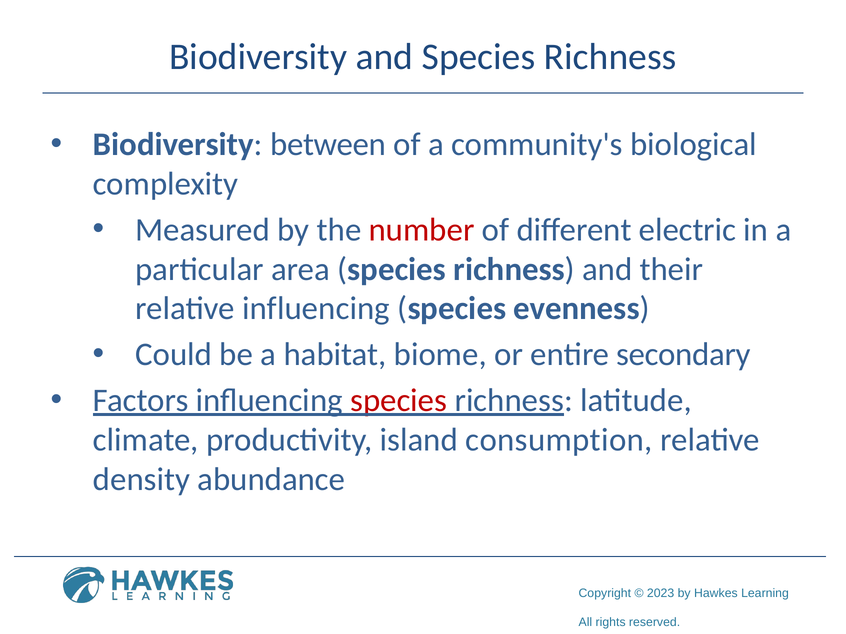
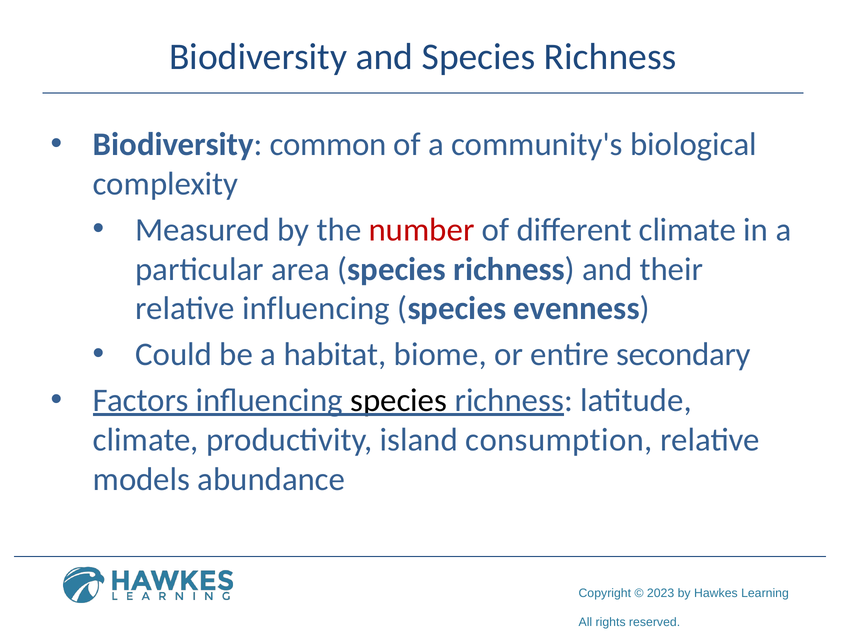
between: between -> common
different electric: electric -> climate
species at (399, 401) colour: red -> black
density: density -> models
